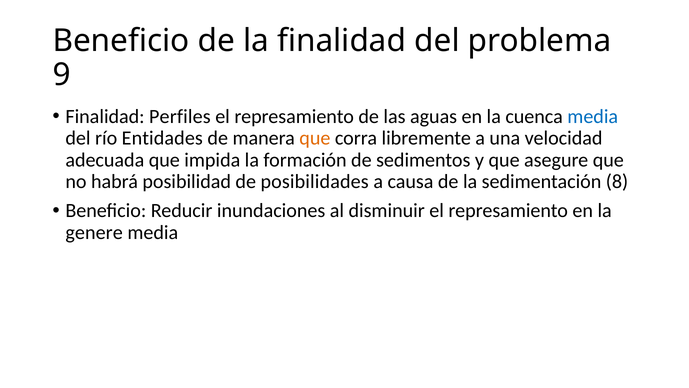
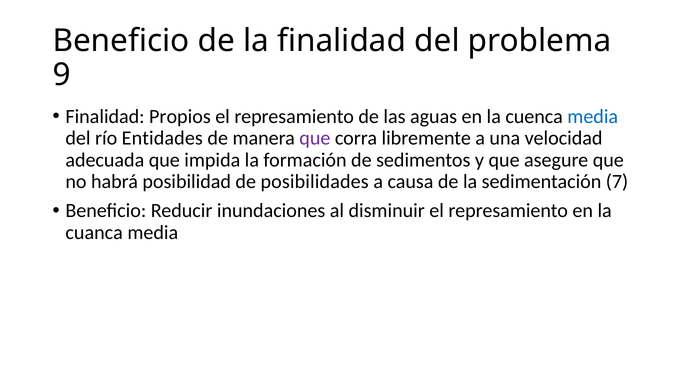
Perfiles: Perfiles -> Propios
que at (315, 138) colour: orange -> purple
8: 8 -> 7
genere: genere -> cuanca
